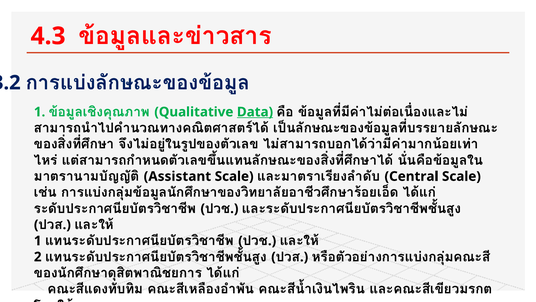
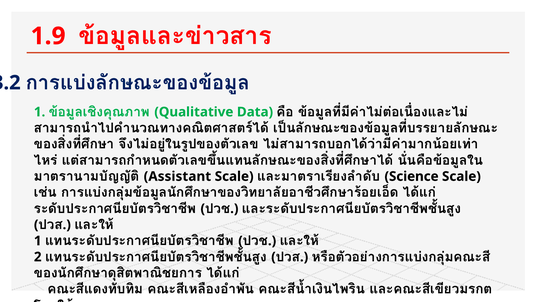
4.3: 4.3 -> 1.9
Data underline: present -> none
Central: Central -> Science
